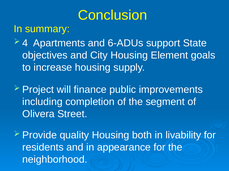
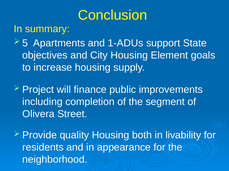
4: 4 -> 5
6-ADUs: 6-ADUs -> 1-ADUs
